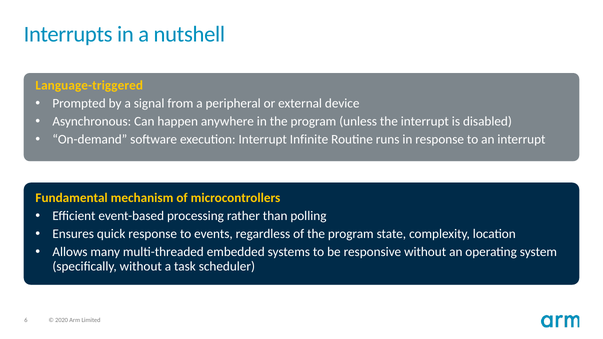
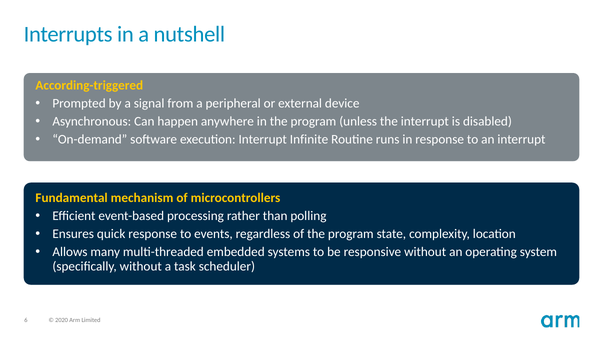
Language-triggered: Language-triggered -> According-triggered
